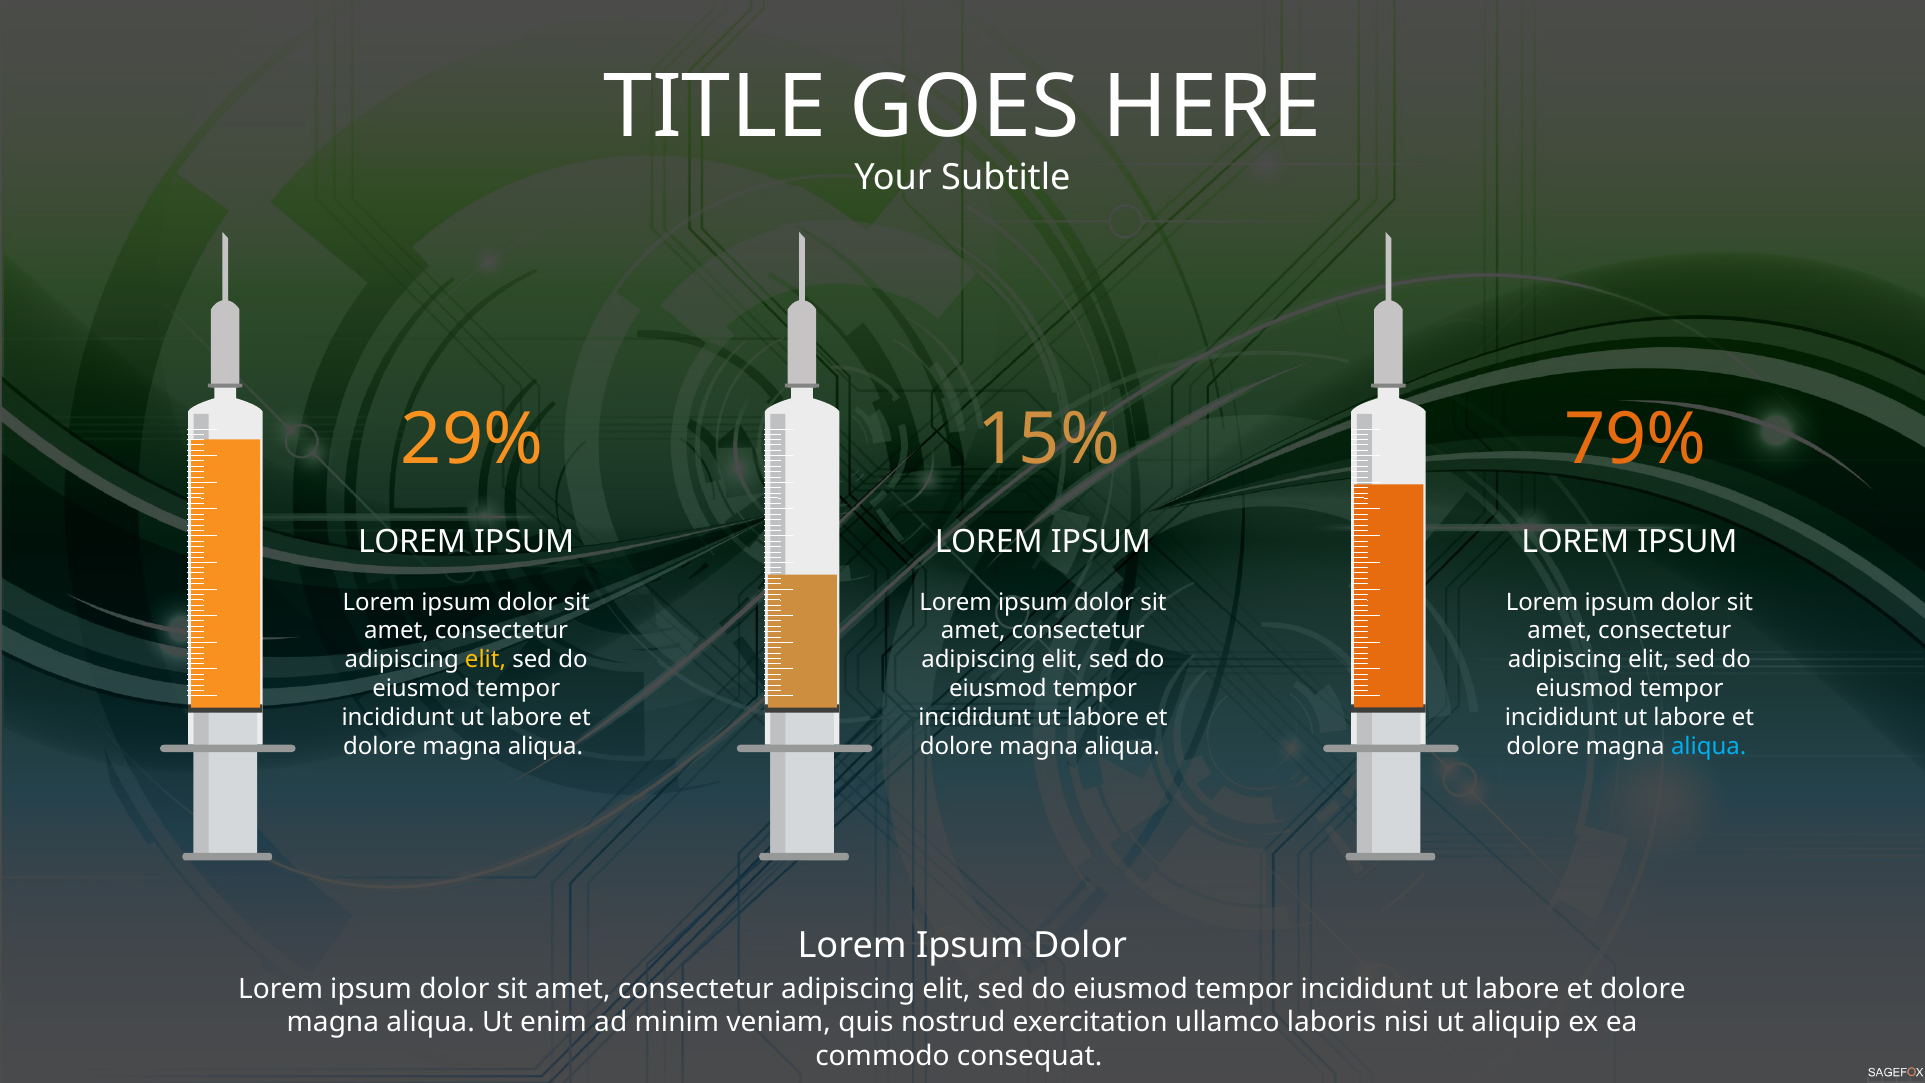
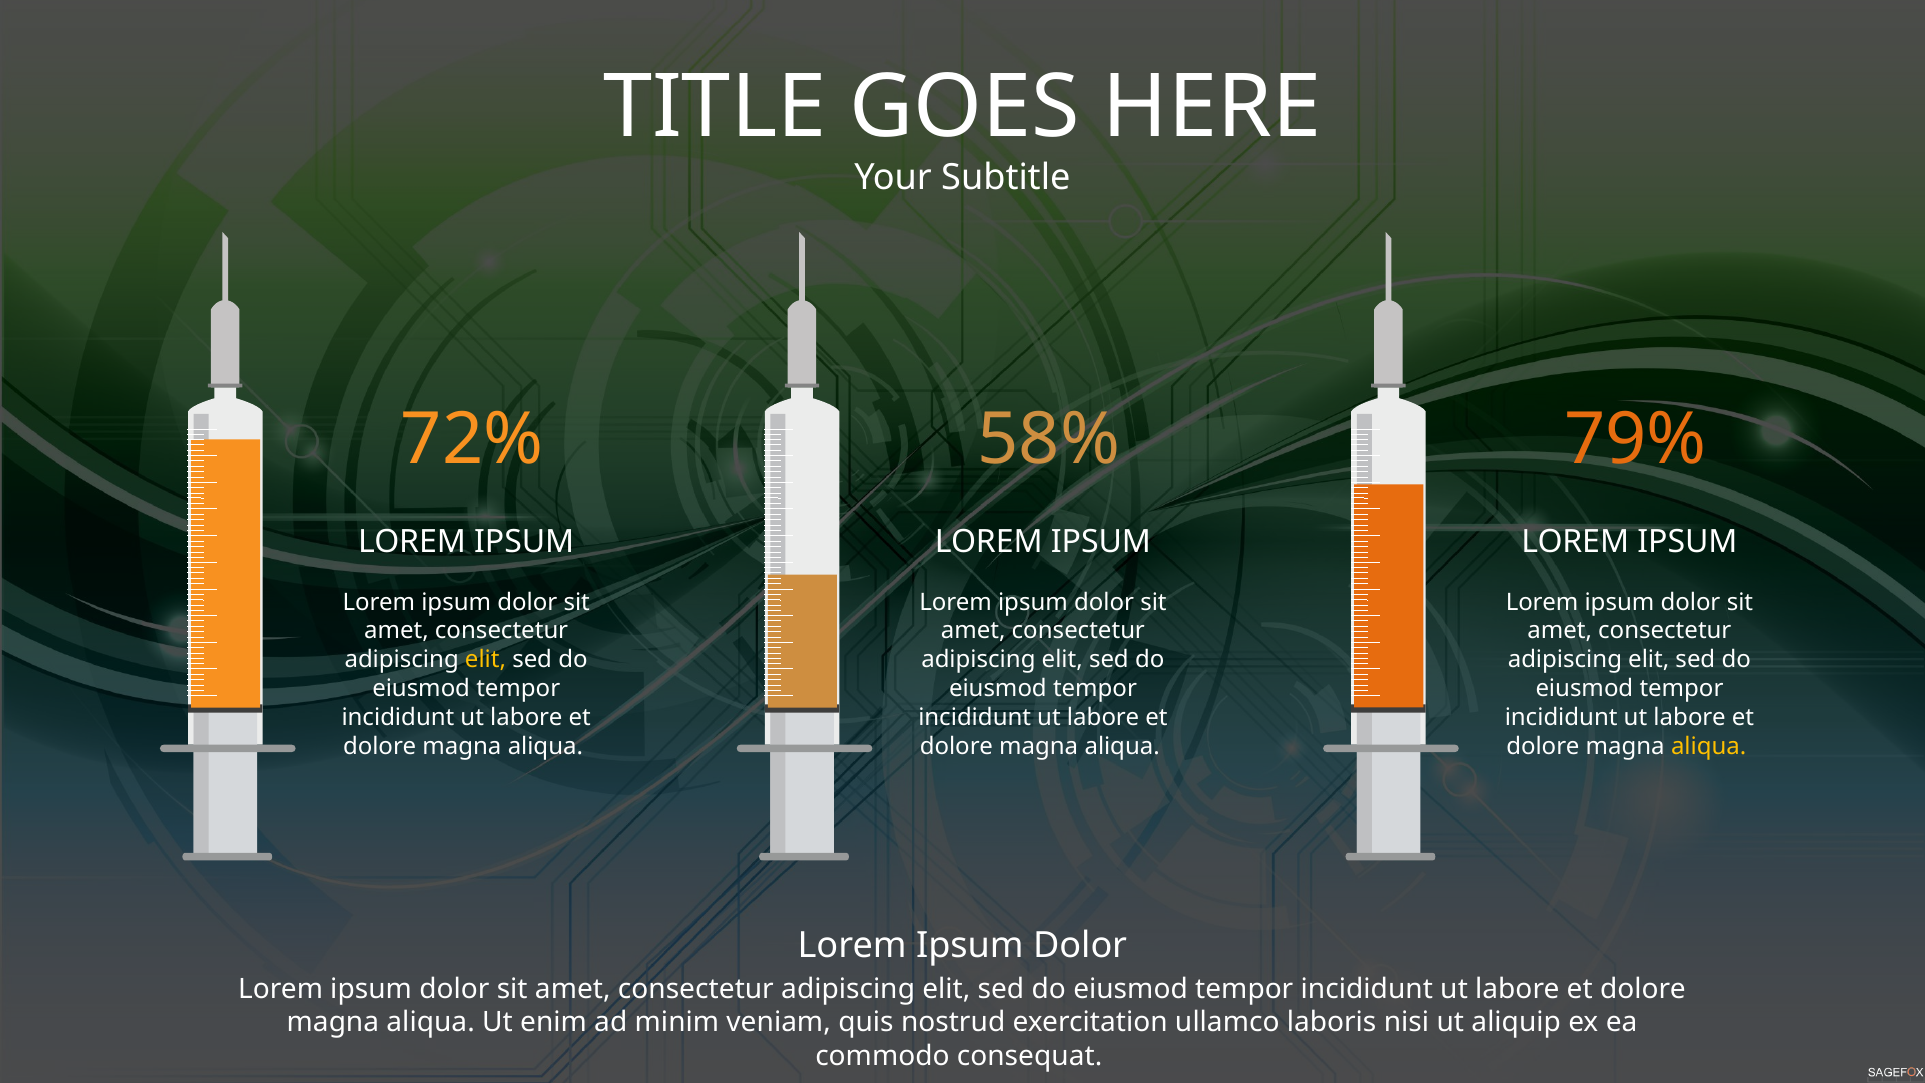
29%: 29% -> 72%
15%: 15% -> 58%
aliqua at (1709, 746) colour: light blue -> yellow
